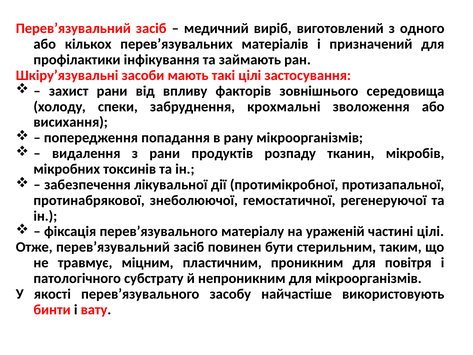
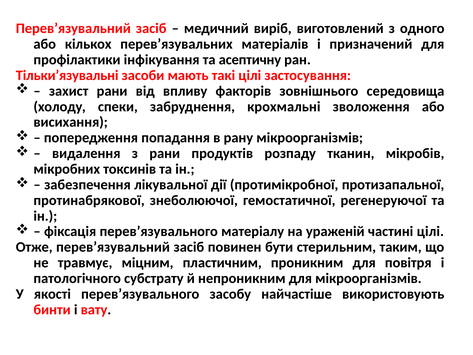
займають: займають -> асептичну
Шкіру’язувальні: Шкіру’язувальні -> Тільки’язувальні
